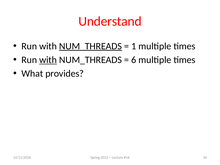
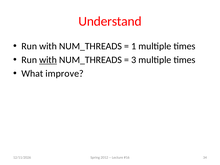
NUM_THREADS at (91, 46) underline: present -> none
6: 6 -> 3
provides: provides -> improve
